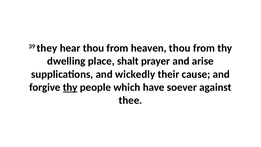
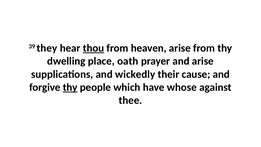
thou at (93, 48) underline: none -> present
heaven thou: thou -> arise
shalt: shalt -> oath
soever: soever -> whose
